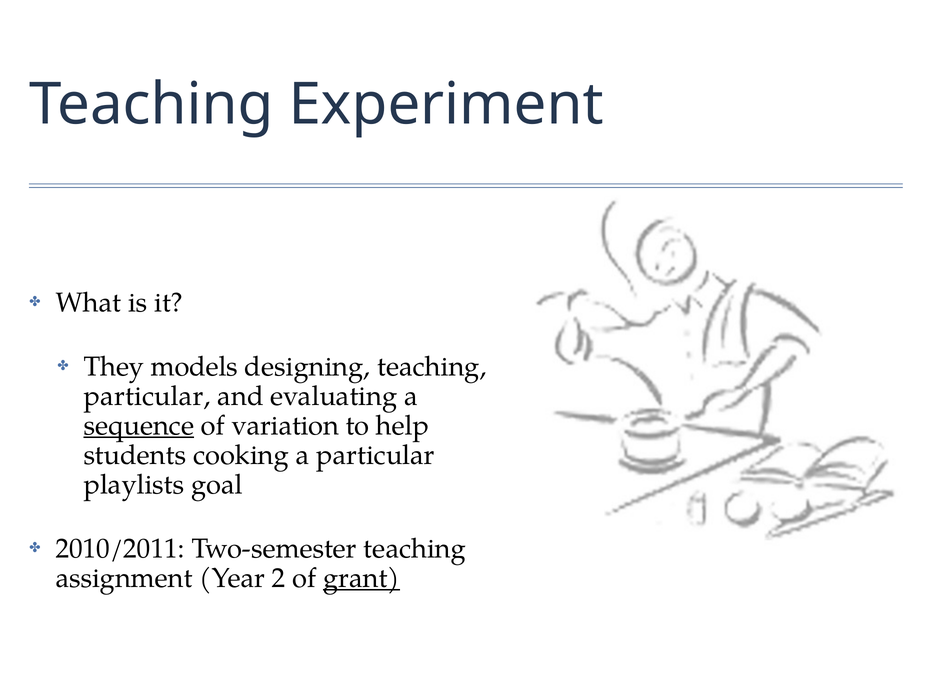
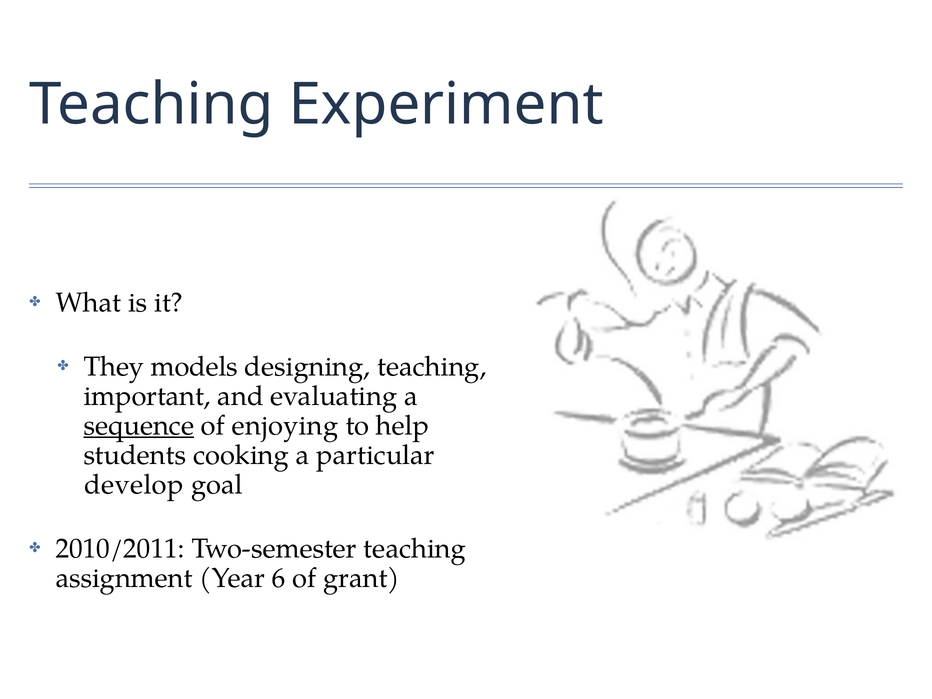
particular at (147, 396): particular -> important
variation: variation -> enjoying
playlists: playlists -> develop
2: 2 -> 6
grant underline: present -> none
